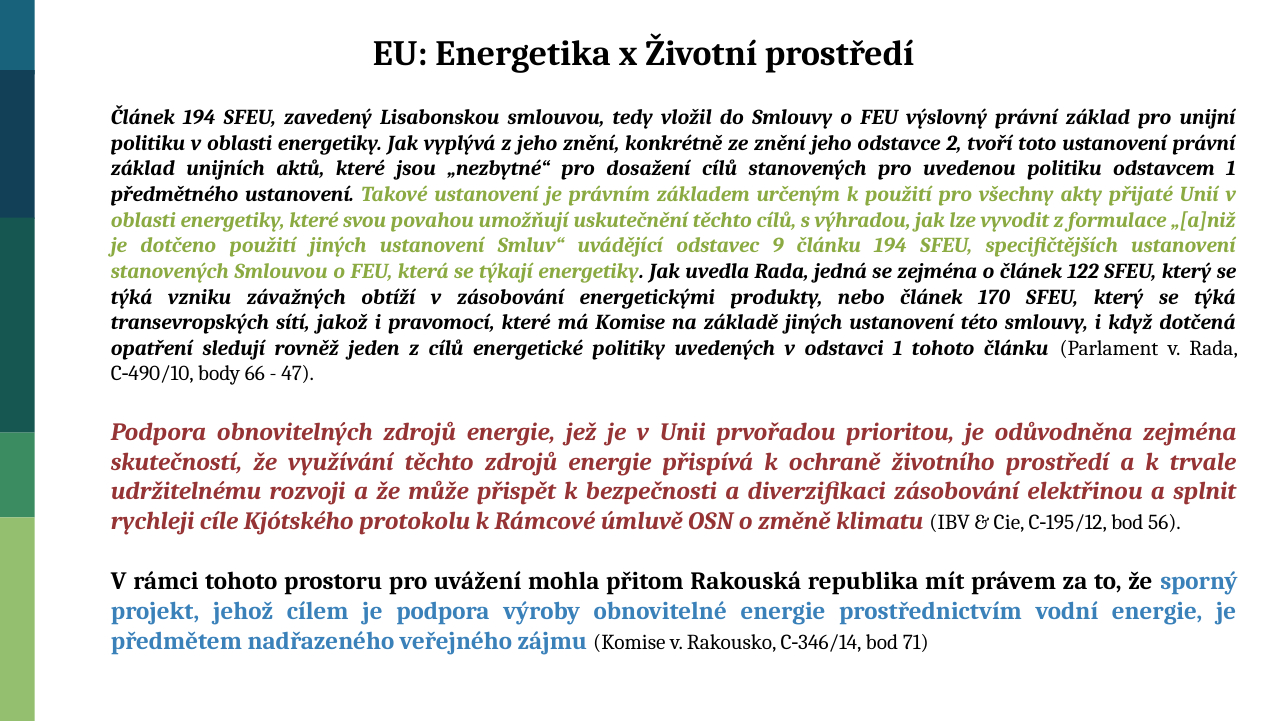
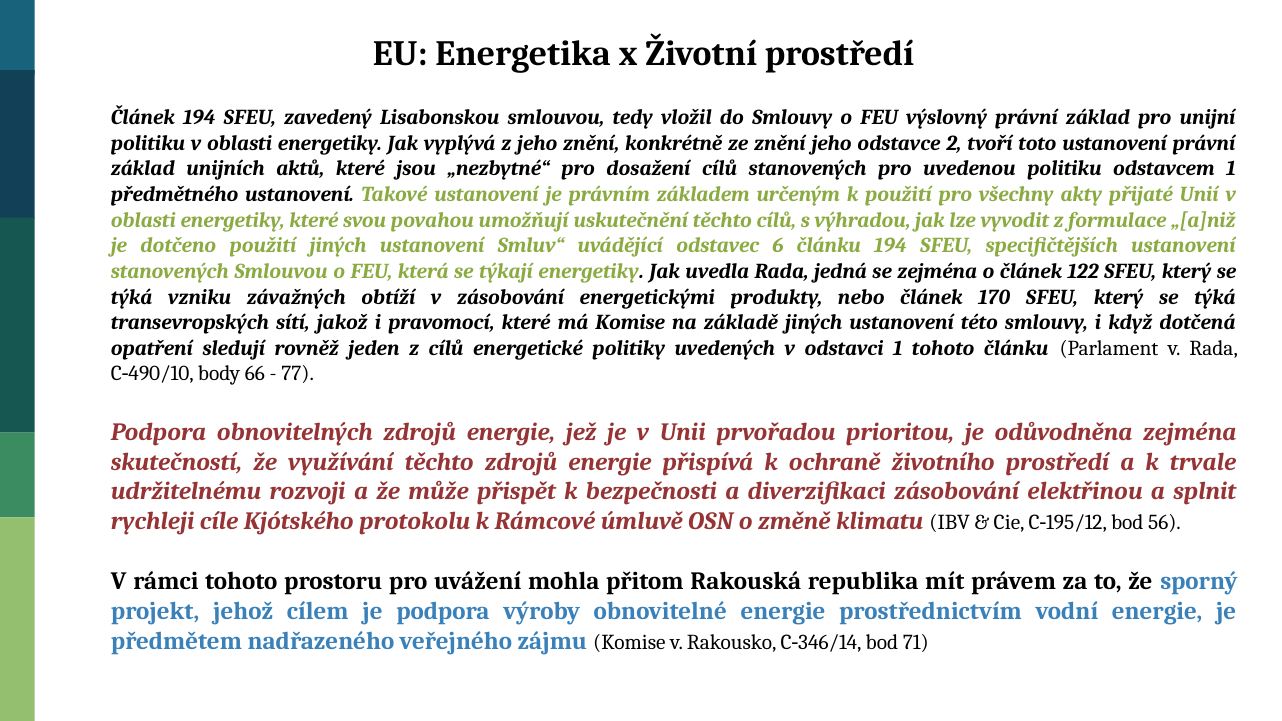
9: 9 -> 6
47: 47 -> 77
